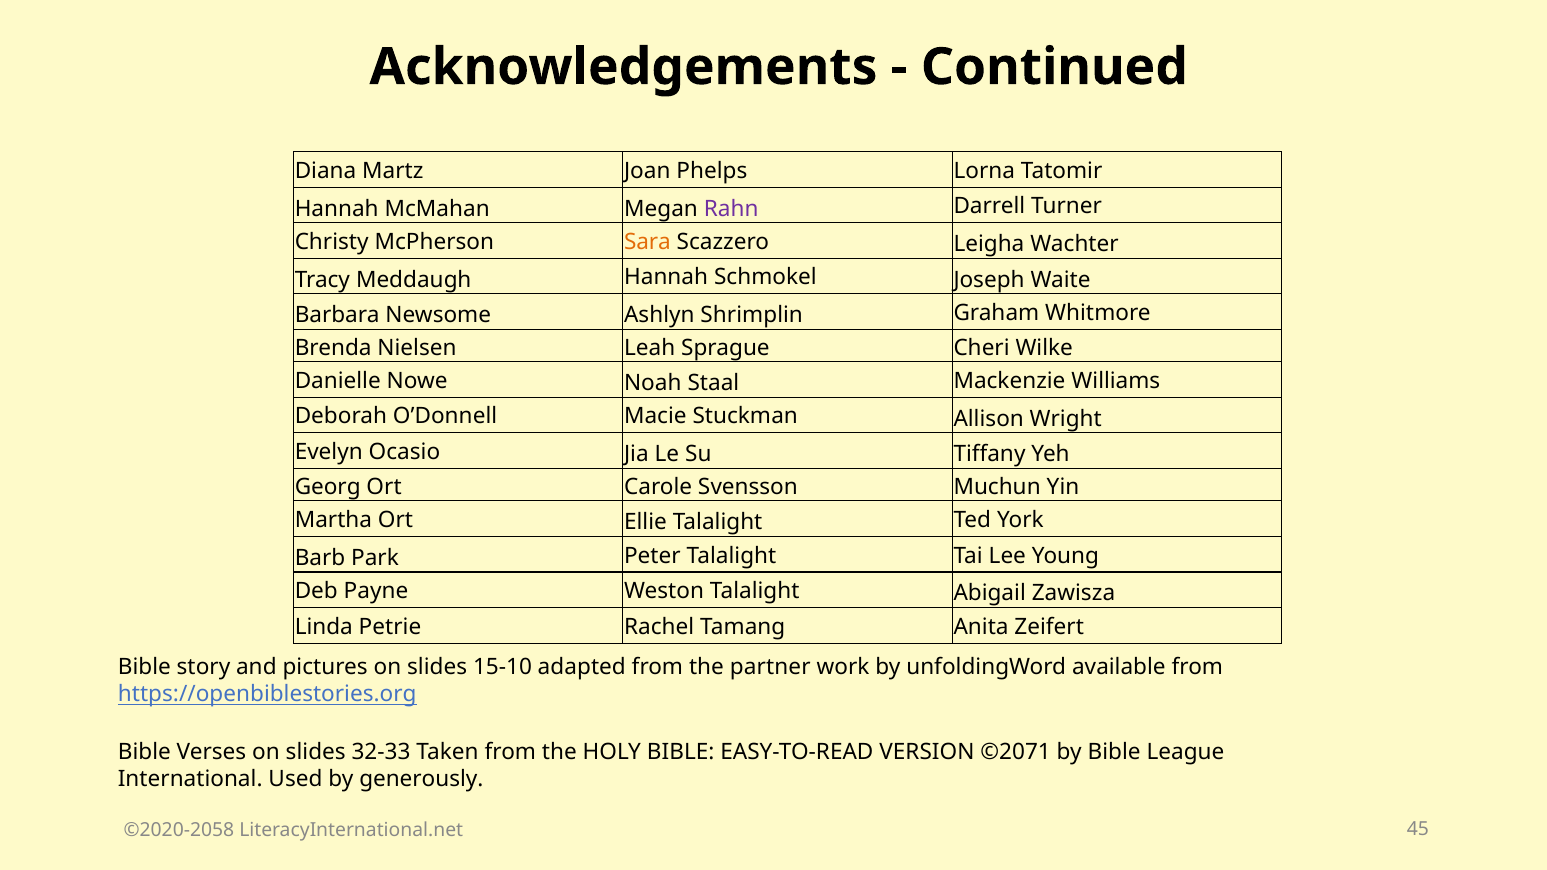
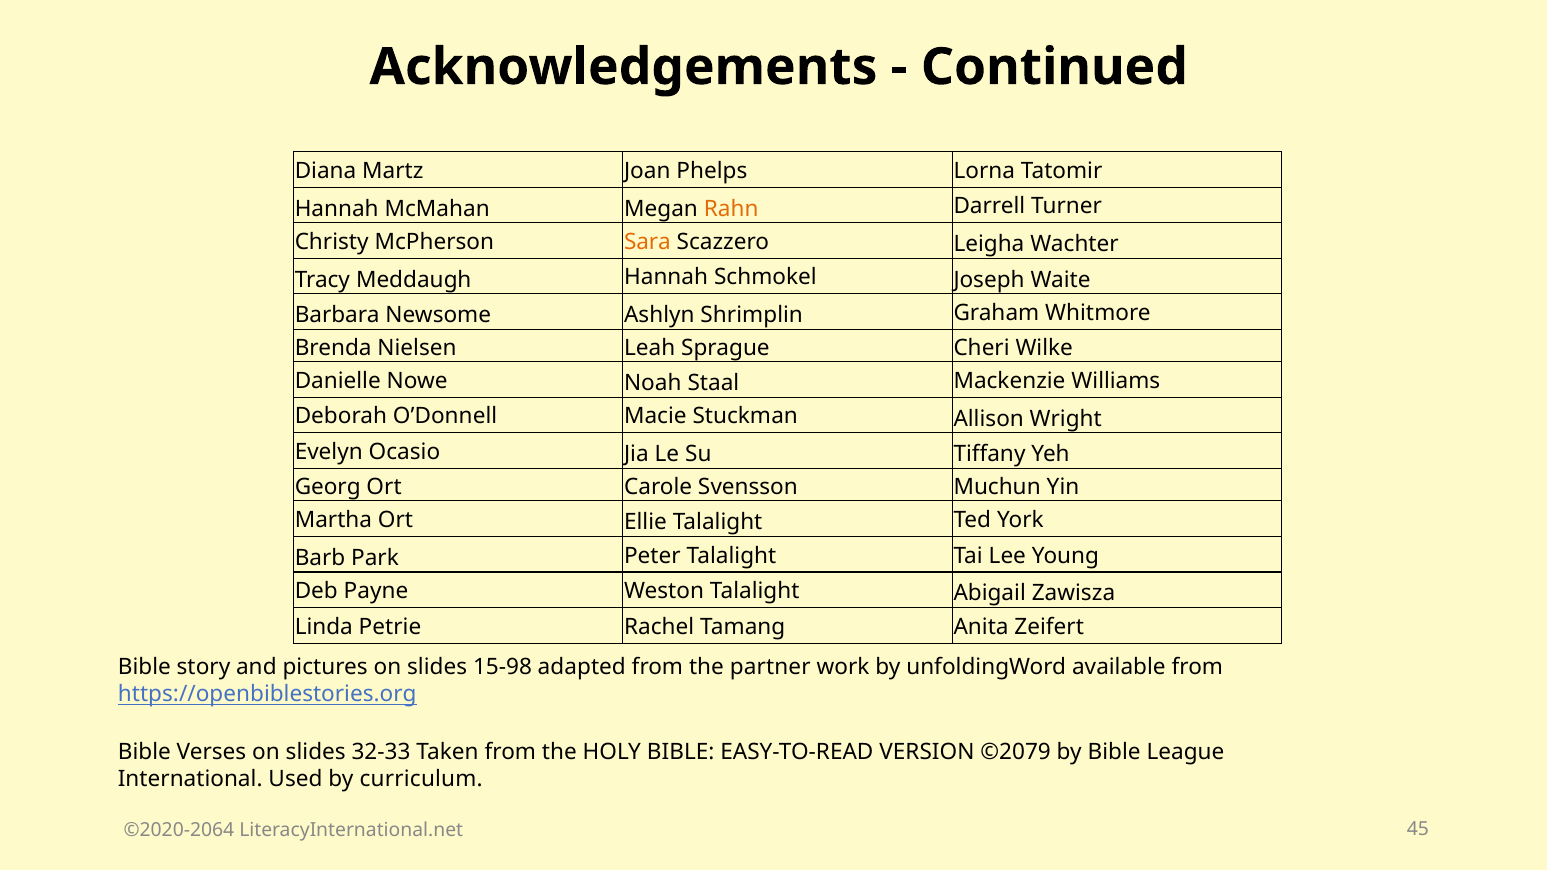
Rahn colour: purple -> orange
15-10: 15-10 -> 15-98
©2071: ©2071 -> ©2079
generously: generously -> curriculum
©2020-2058: ©2020-2058 -> ©2020-2064
